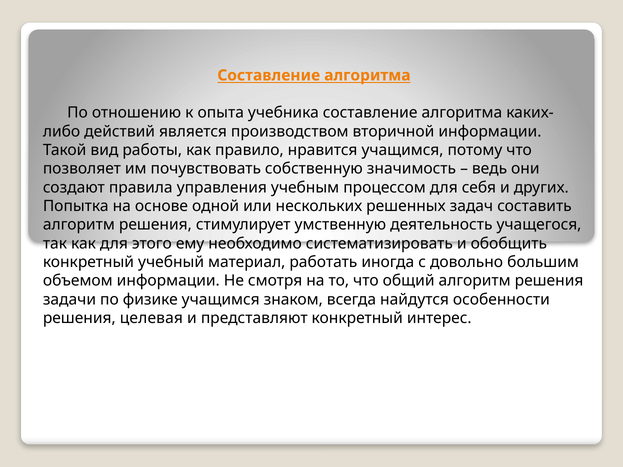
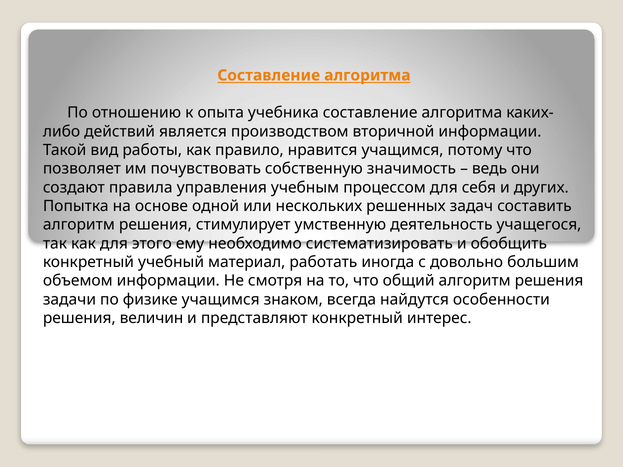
целевая: целевая -> величин
